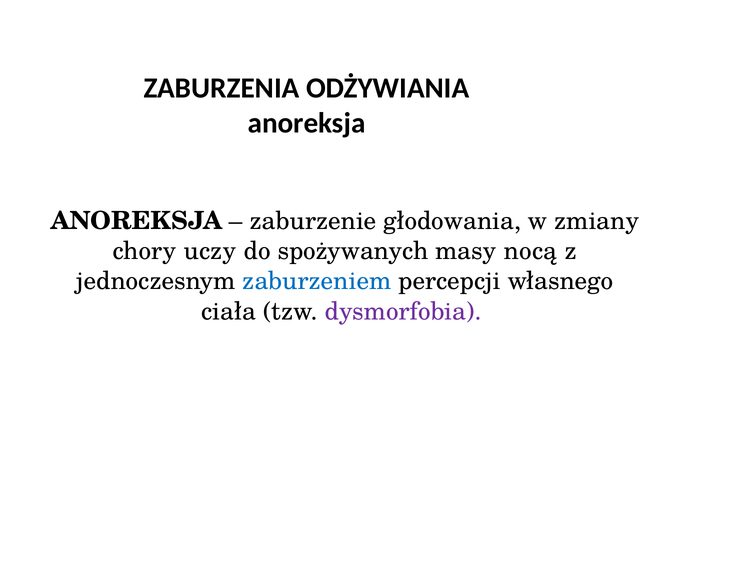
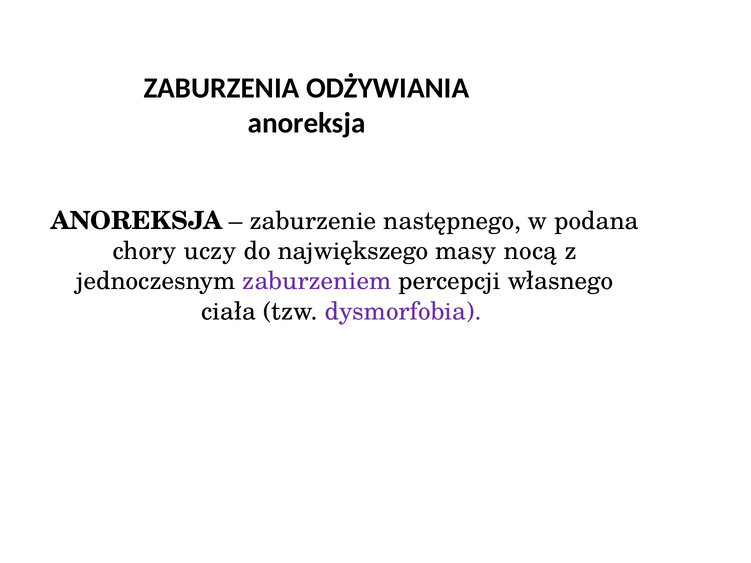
głodowania: głodowania -> następnego
zmiany: zmiany -> podana
spożywanych: spożywanych -> największego
zaburzeniem colour: blue -> purple
